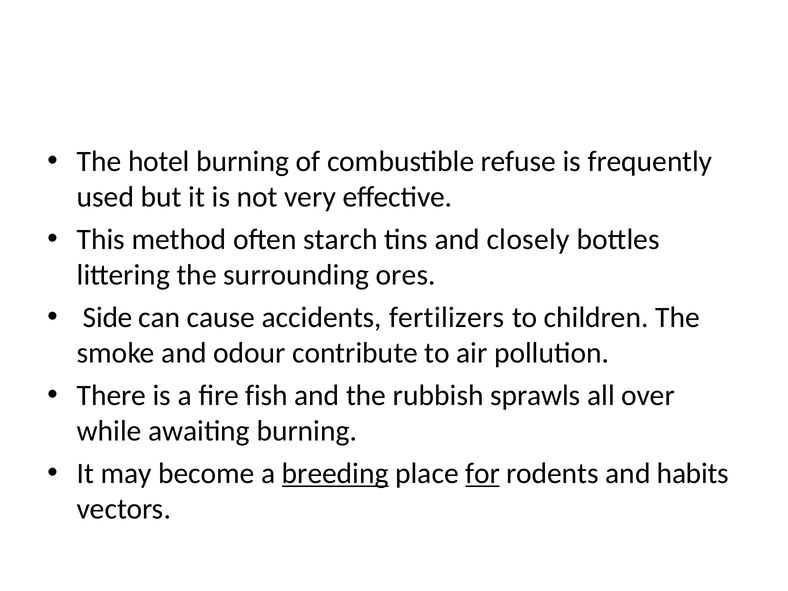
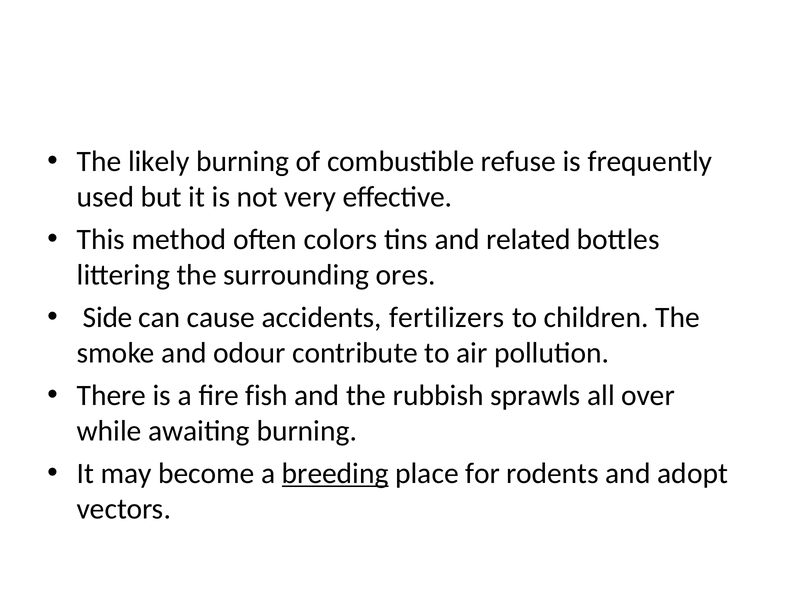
hotel: hotel -> likely
starch: starch -> colors
closely: closely -> related
for underline: present -> none
habits: habits -> adopt
